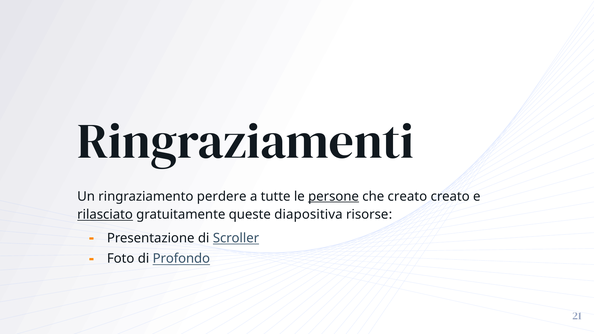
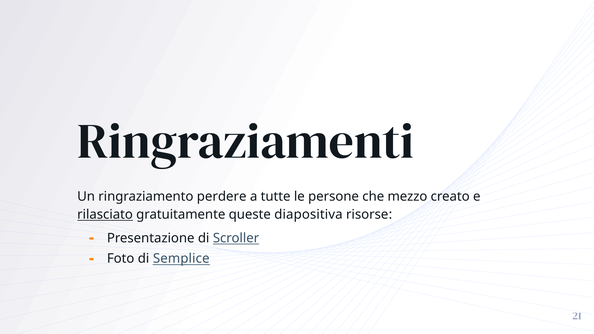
persone underline: present -> none
che creato: creato -> mezzo
Profondo: Profondo -> Semplice
